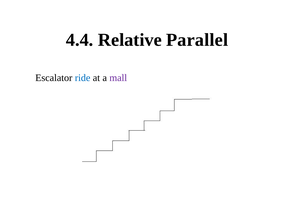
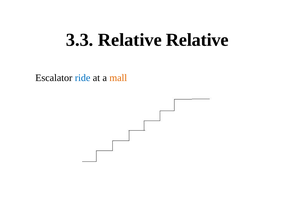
4.4: 4.4 -> 3.3
Relative Parallel: Parallel -> Relative
mall colour: purple -> orange
